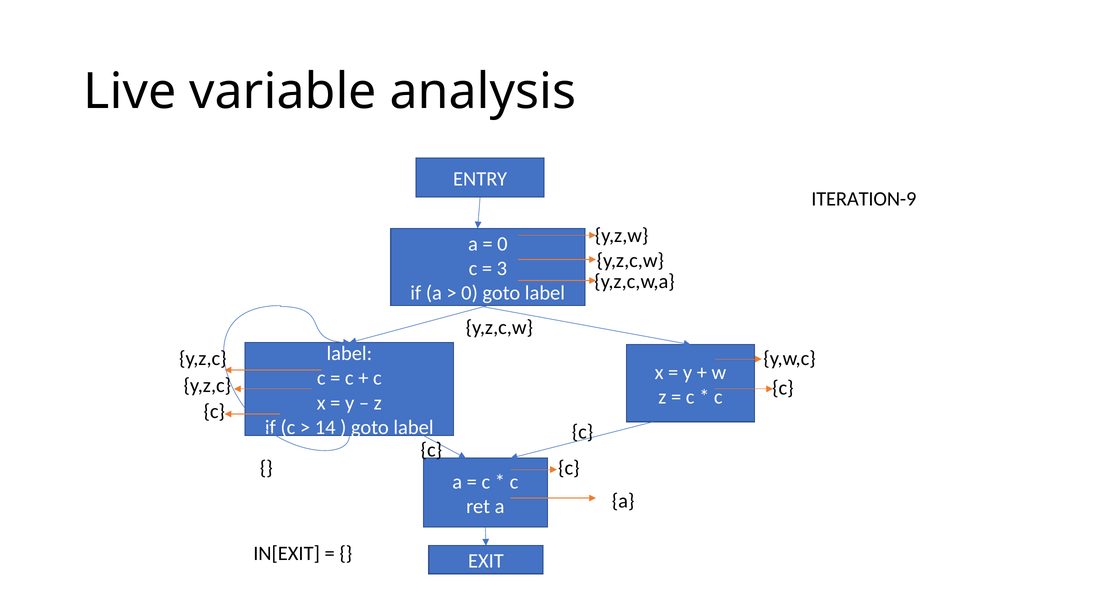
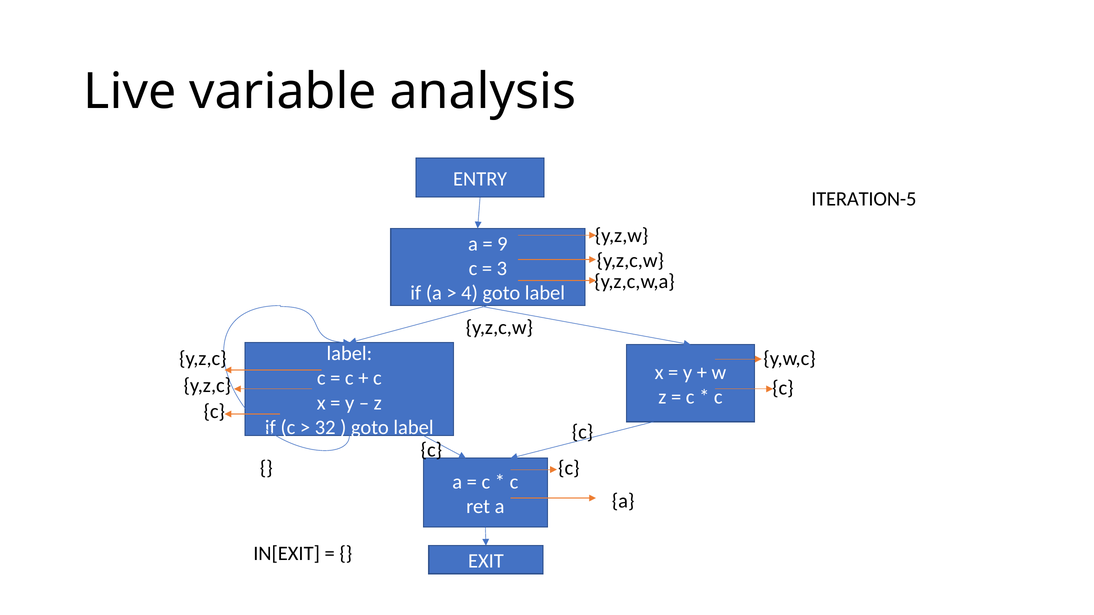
ITERATION-9: ITERATION-9 -> ITERATION-5
0 at (502, 244): 0 -> 9
0 at (470, 293): 0 -> 4
14: 14 -> 32
